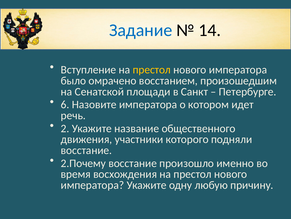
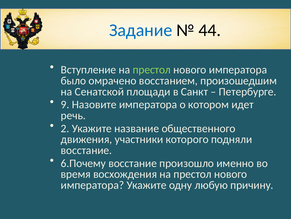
14: 14 -> 44
престол at (152, 70) colour: yellow -> light green
6: 6 -> 9
2.Почему: 2.Почему -> 6.Почему
